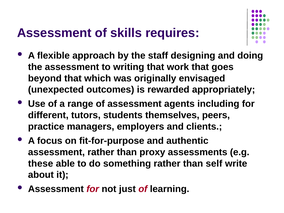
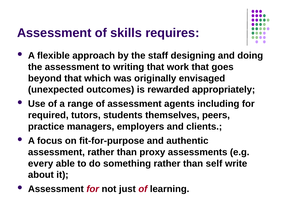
different: different -> required
these: these -> every
